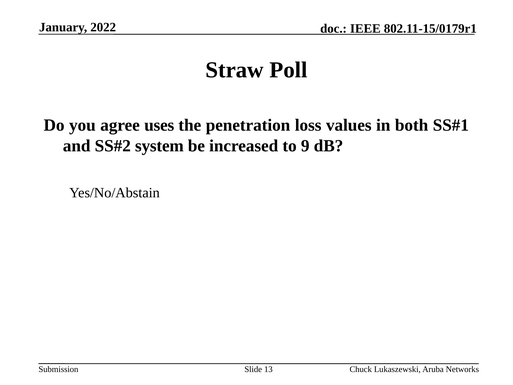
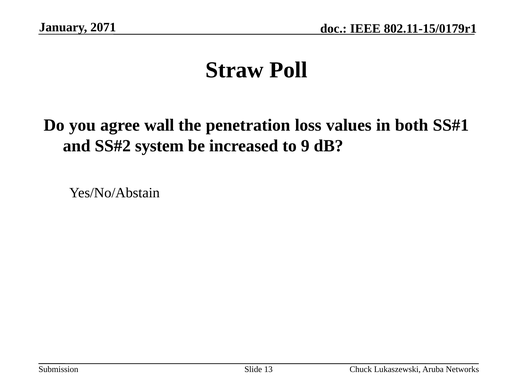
2022: 2022 -> 2071
uses: uses -> wall
